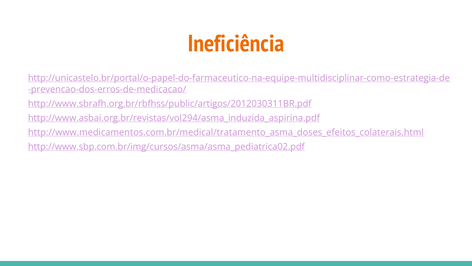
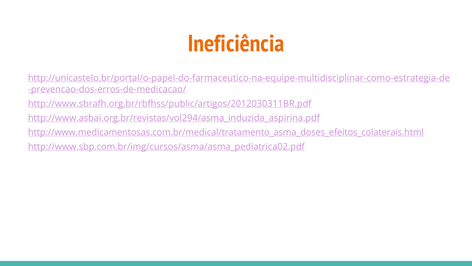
http://www.medicamentos.com.br/medical/tratamento_asma_doses_efeitos_colaterais.html: http://www.medicamentos.com.br/medical/tratamento_asma_doses_efeitos_colaterais.html -> http://www.medicamentosas.com.br/medical/tratamento_asma_doses_efeitos_colaterais.html
